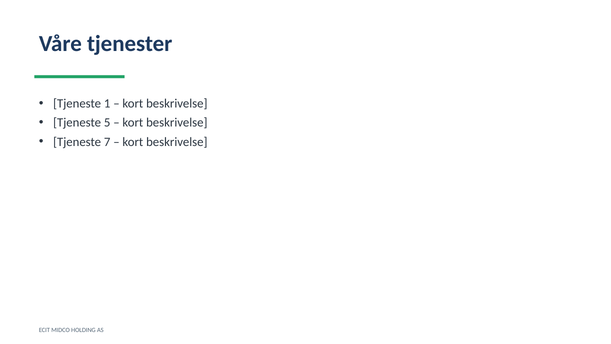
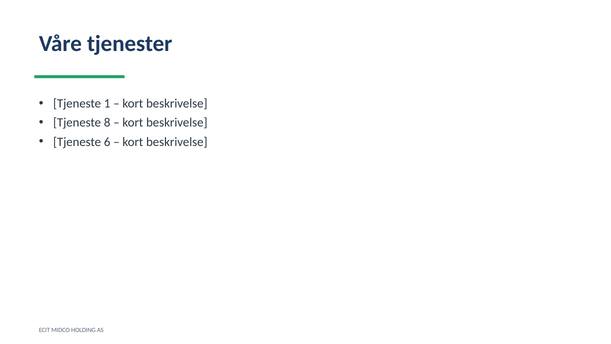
5: 5 -> 8
7: 7 -> 6
